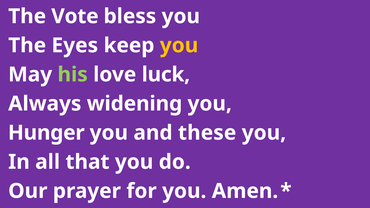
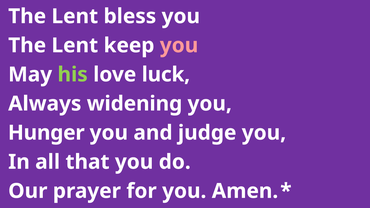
Vote at (75, 16): Vote -> Lent
Eyes at (75, 45): Eyes -> Lent
you at (179, 45) colour: yellow -> pink
these: these -> judge
